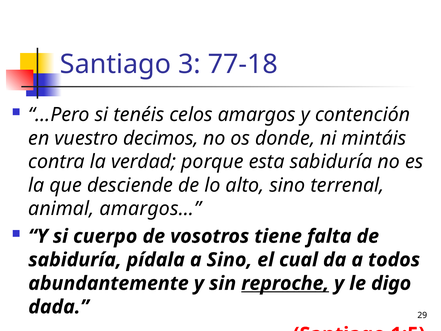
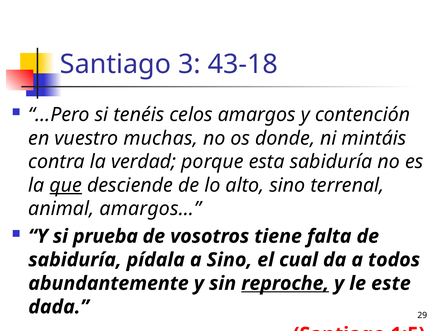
77-18: 77-18 -> 43-18
decimos: decimos -> muchas
que underline: none -> present
cuerpo: cuerpo -> prueba
digo: digo -> este
